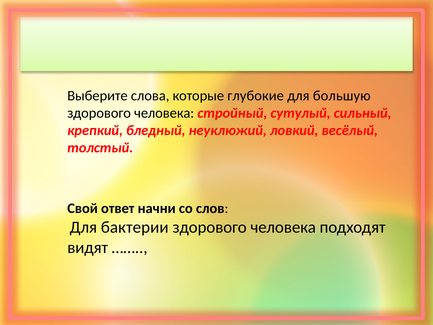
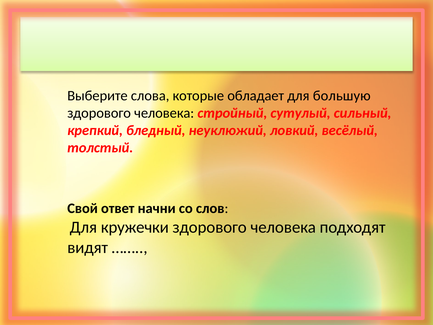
глубокие: глубокие -> обладает
бактерии: бактерии -> кружечки
